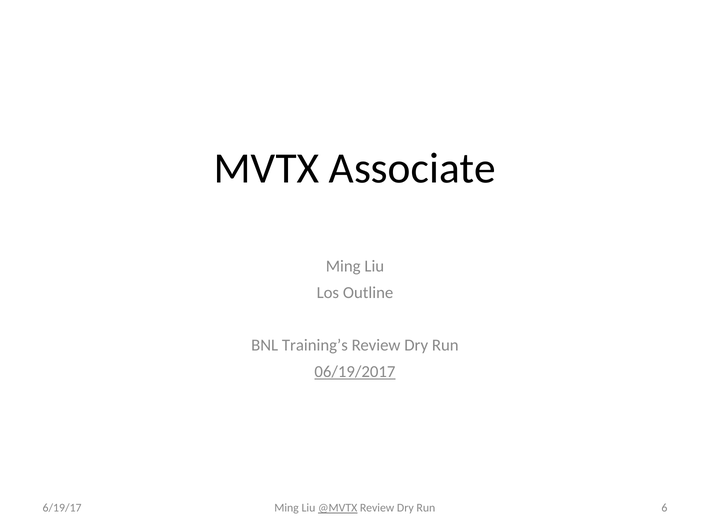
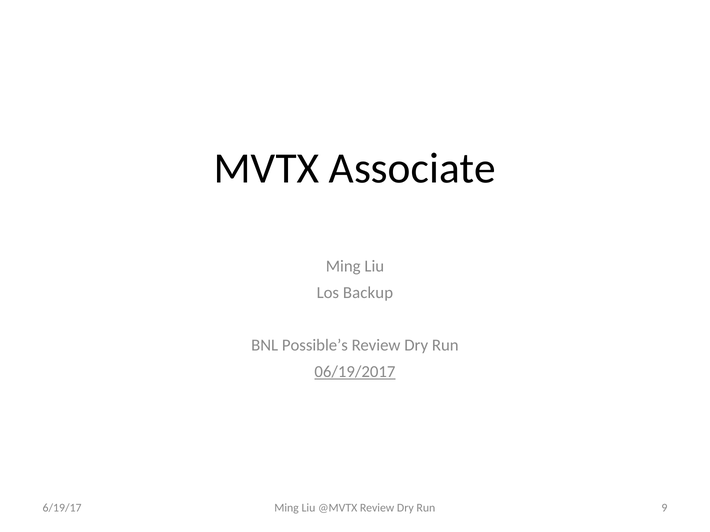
Outline: Outline -> Backup
Training’s: Training’s -> Possible’s
@MVTX underline: present -> none
6: 6 -> 9
